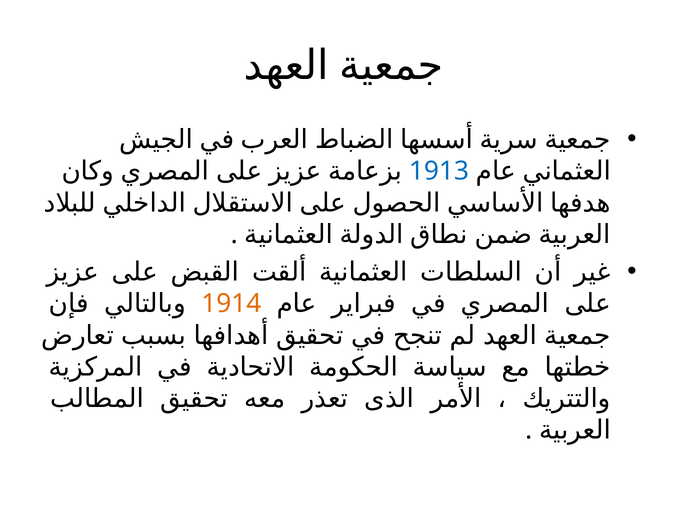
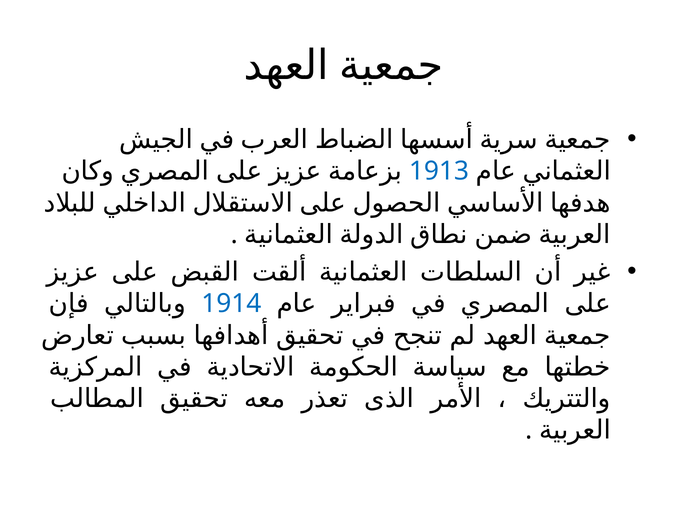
1914 colour: orange -> blue
